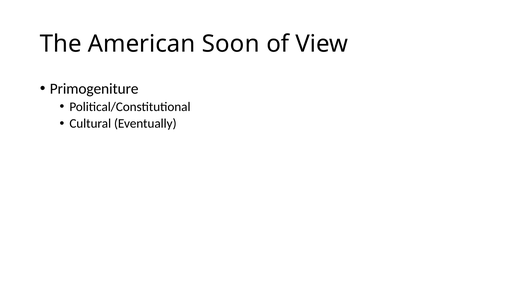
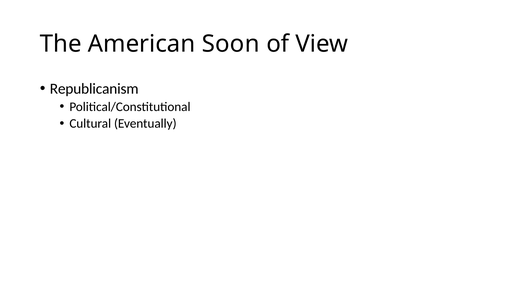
Primogeniture: Primogeniture -> Republicanism
